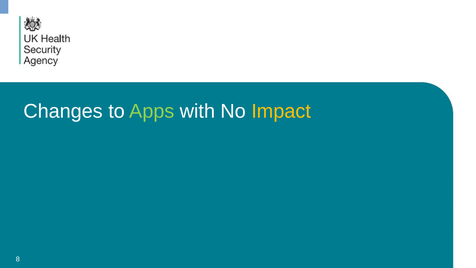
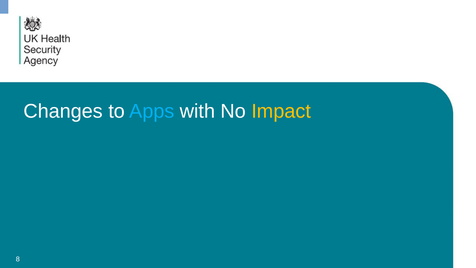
Apps colour: light green -> light blue
